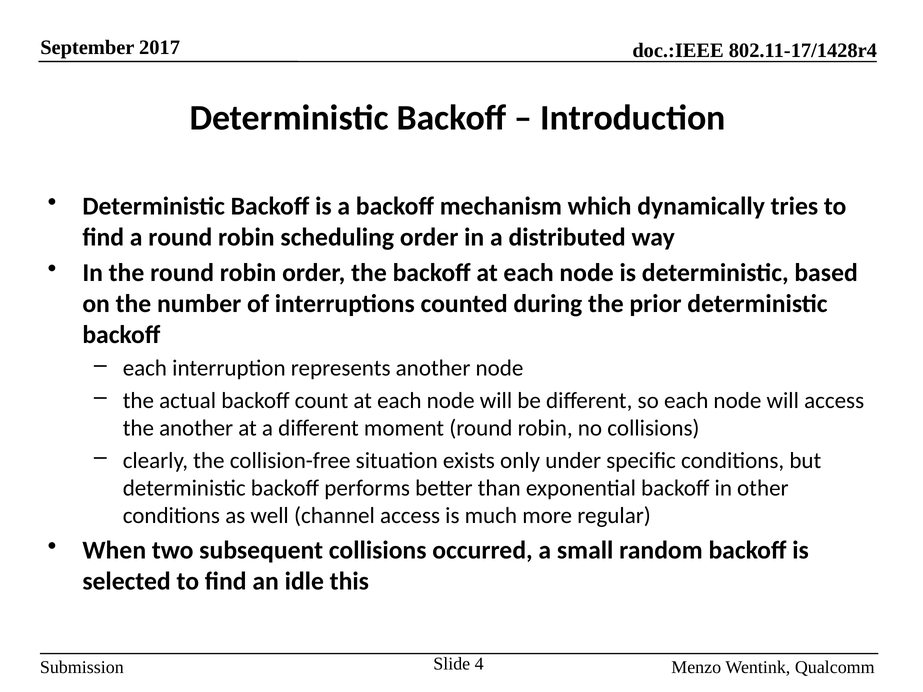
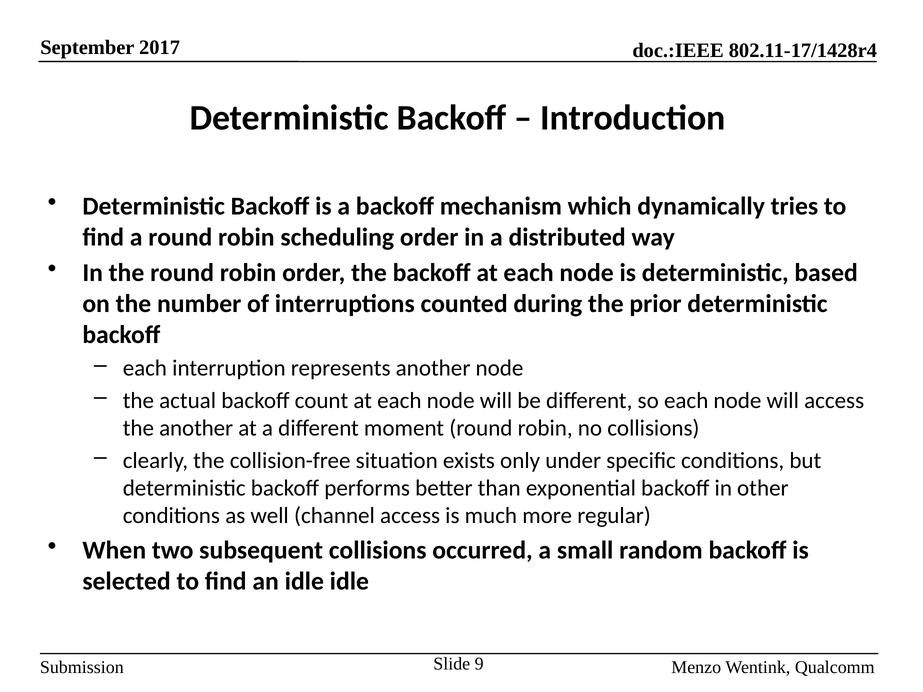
idle this: this -> idle
4: 4 -> 9
